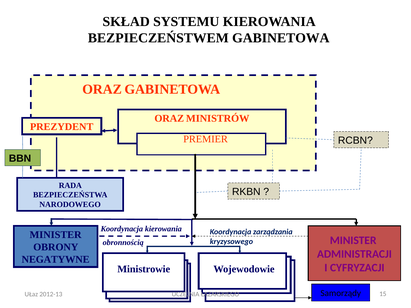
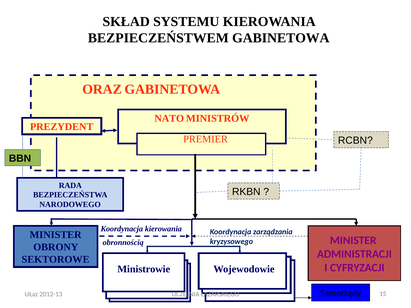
ORAZ at (169, 119): ORAZ -> NATO
NEGATYWNE: NEGATYWNE -> SEKTOROWE
